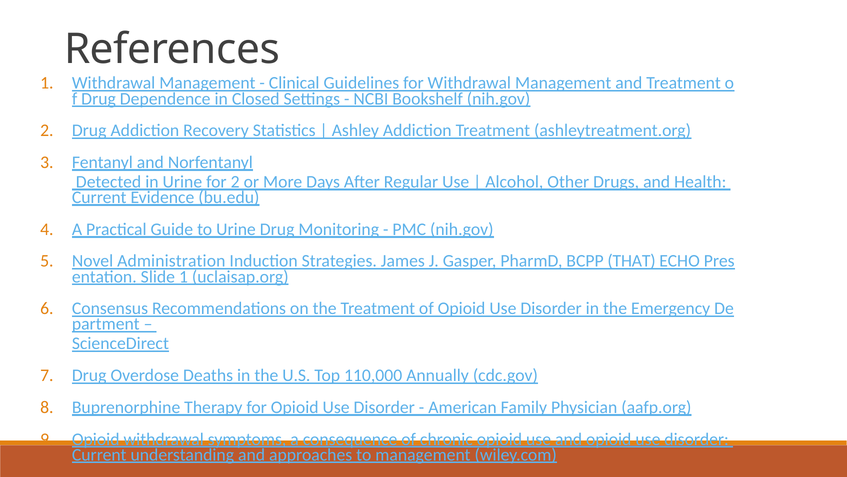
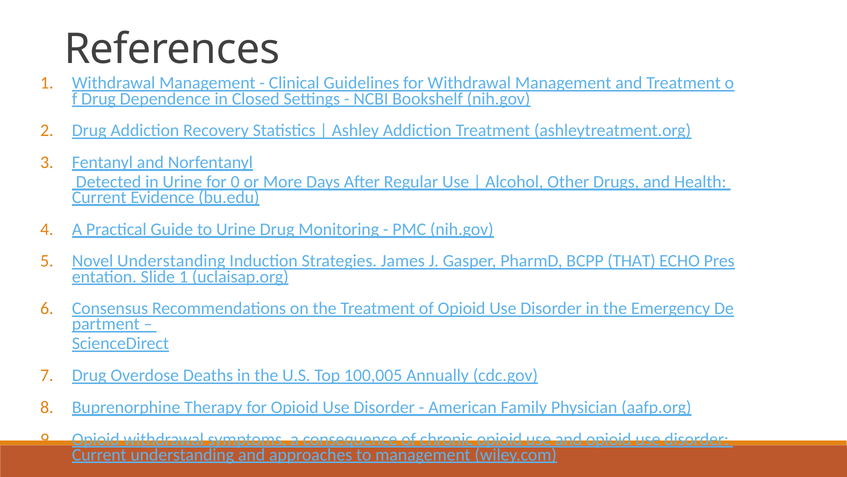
for 2: 2 -> 0
Novel Administration: Administration -> Understanding
110,000: 110,000 -> 100,005
